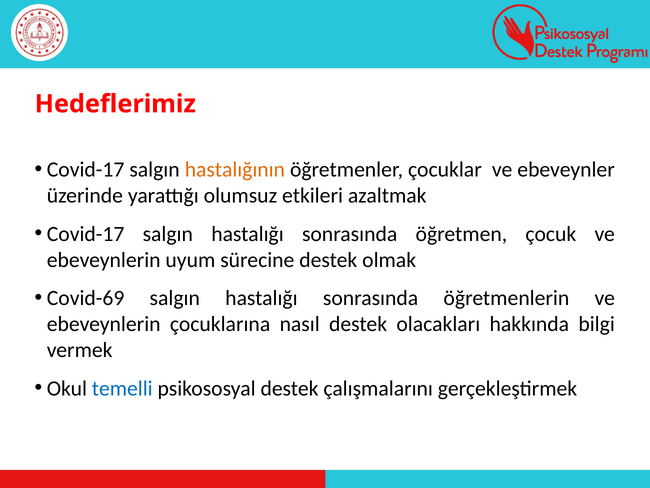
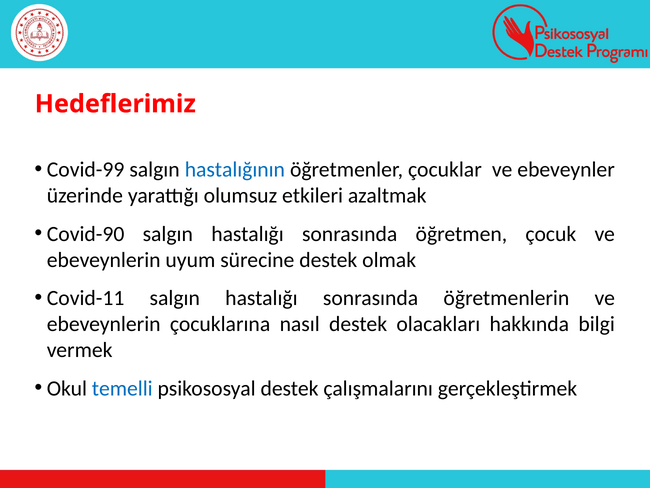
Covid-17 at (86, 169): Covid-17 -> Covid-99
hastalığının colour: orange -> blue
Covid-17 at (86, 234): Covid-17 -> Covid-90
Covid-69: Covid-69 -> Covid-11
